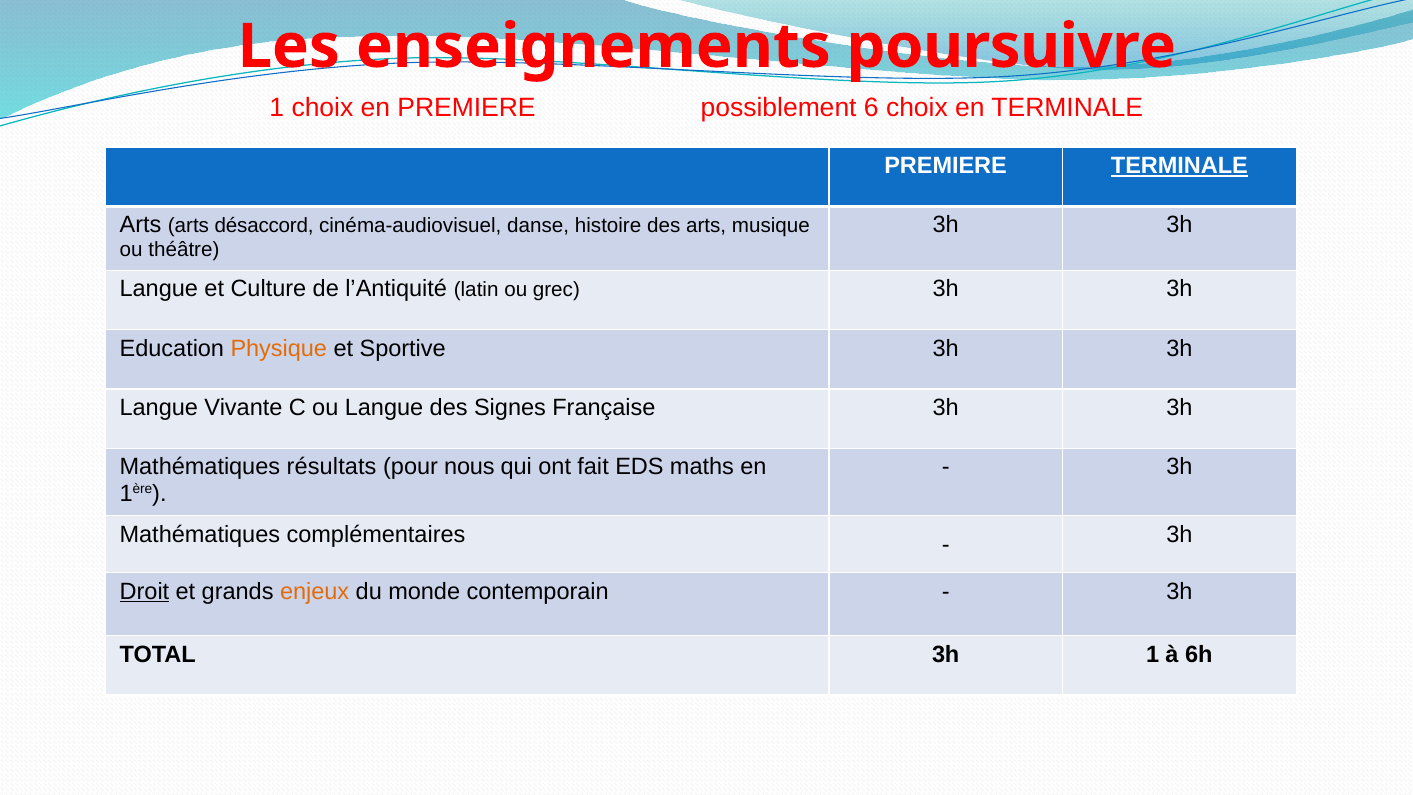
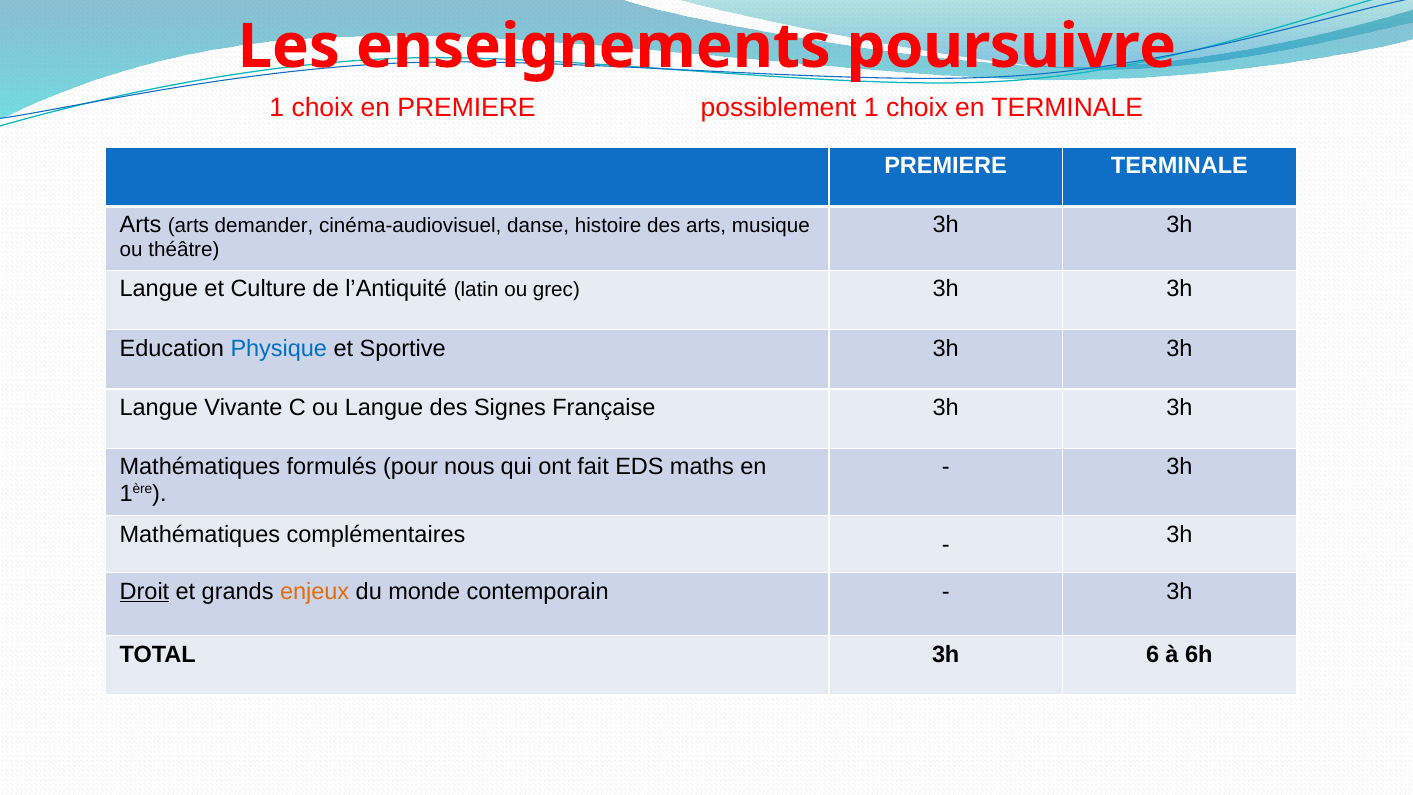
possiblement 6: 6 -> 1
TERMINALE at (1179, 166) underline: present -> none
désaccord: désaccord -> demander
Physique colour: orange -> blue
résultats: résultats -> formulés
3h 1: 1 -> 6
